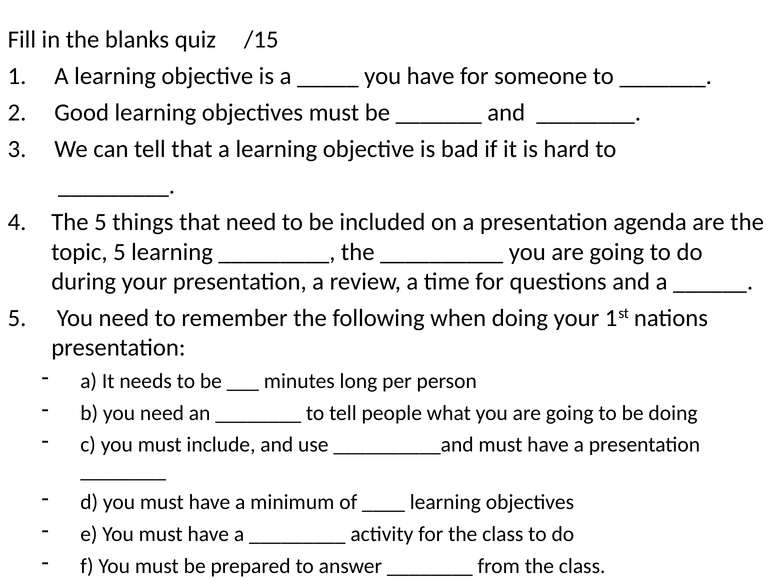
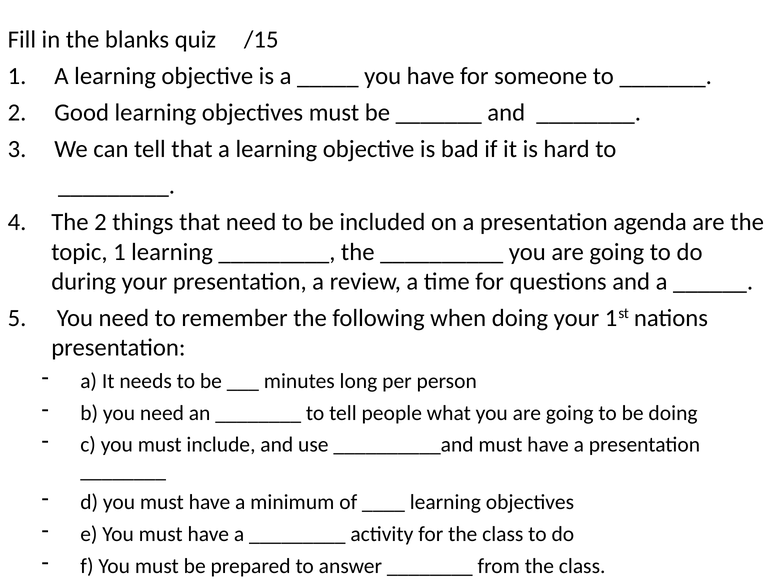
The 5: 5 -> 2
topic 5: 5 -> 1
